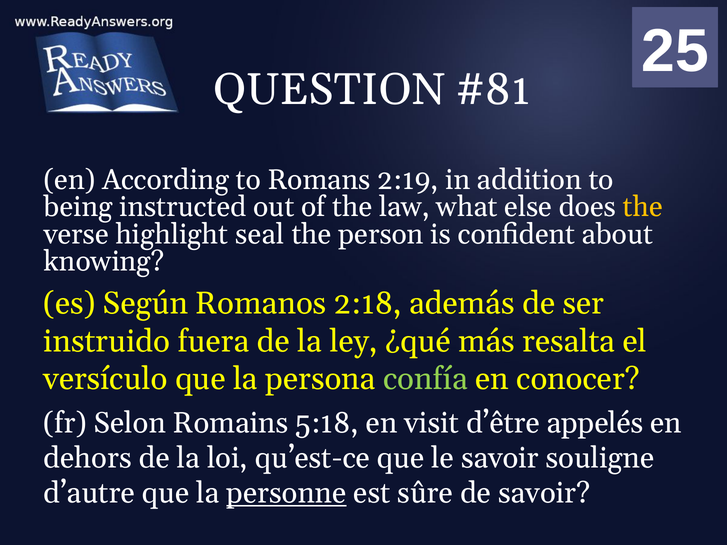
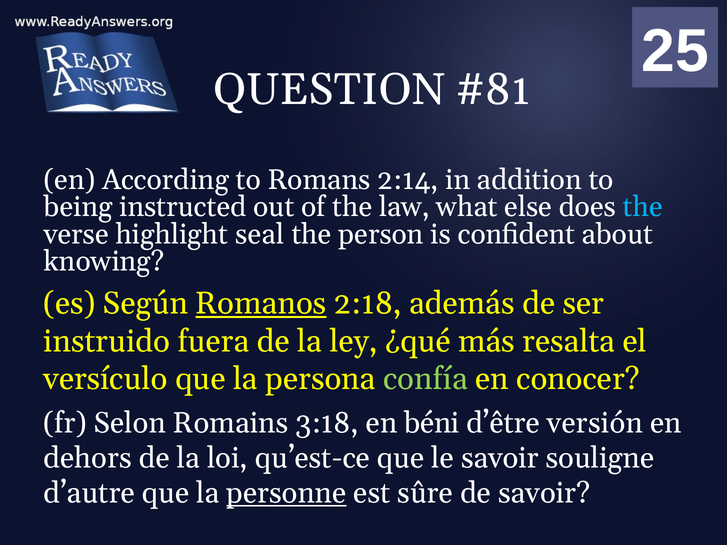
2:19: 2:19 -> 2:14
the at (643, 207) colour: yellow -> light blue
Romanos underline: none -> present
5:18: 5:18 -> 3:18
visit: visit -> béni
appelés: appelés -> versión
